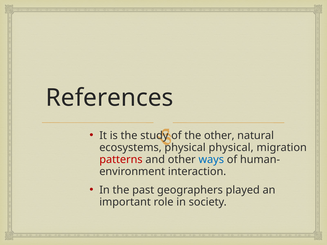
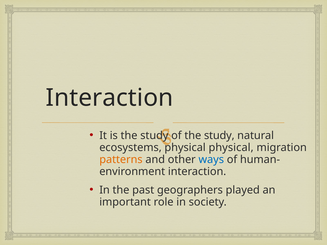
References at (110, 98): References -> Interaction
of the other: other -> study
patterns colour: red -> orange
